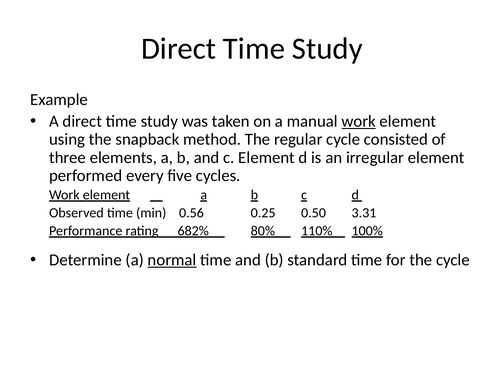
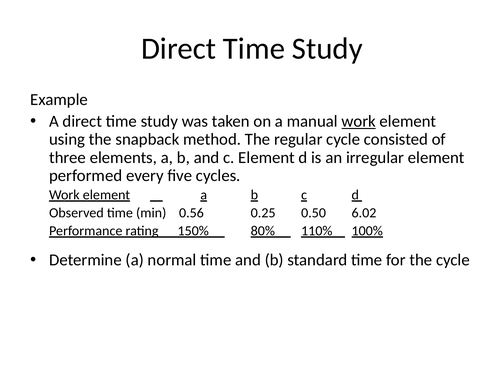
3.31: 3.31 -> 6.02
682%: 682% -> 150%
normal underline: present -> none
